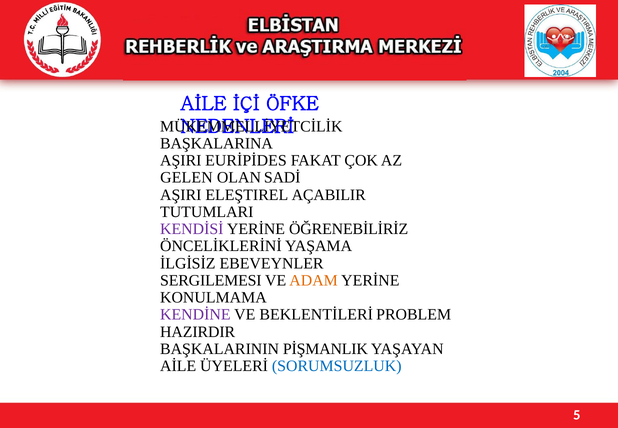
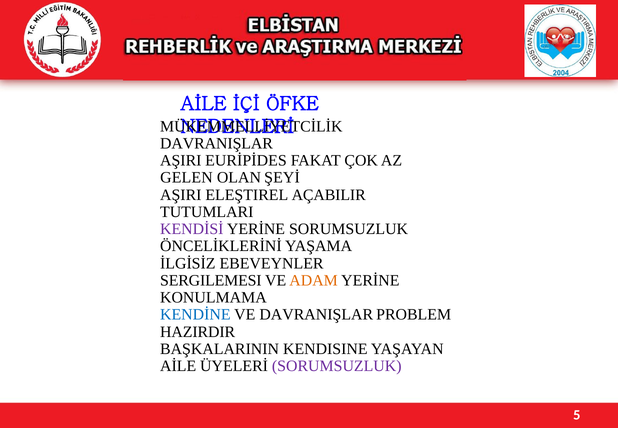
BAŞKALARINA at (216, 143): BAŞKALARINA -> DAVRANIŞLAR
SADİ: SADİ -> ŞEYİ
YERİNE ÖĞRENEBİLİRİZ: ÖĞRENEBİLİRİZ -> SORUMSUZLUK
KENDİNE colour: purple -> blue
VE BEKLENTİLERİ: BEKLENTİLERİ -> DAVRANIŞLAR
PİŞMANLIK: PİŞMANLIK -> KENDISINE
SORUMSUZLUK at (337, 366) colour: blue -> purple
